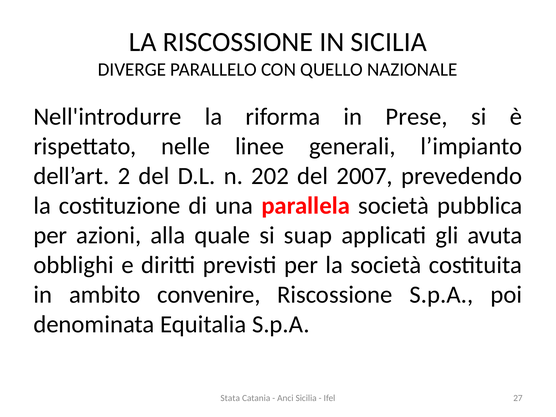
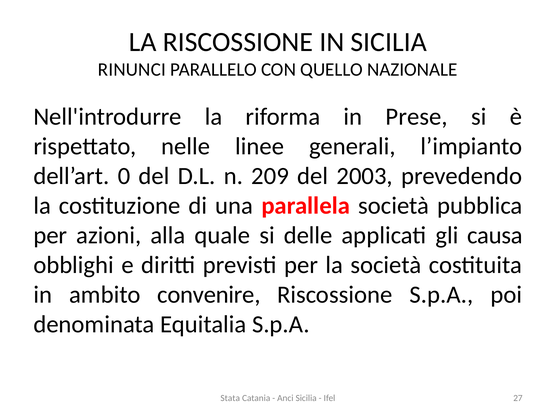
DIVERGE: DIVERGE -> RINUNCI
2: 2 -> 0
202: 202 -> 209
2007: 2007 -> 2003
suap: suap -> delle
avuta: avuta -> causa
